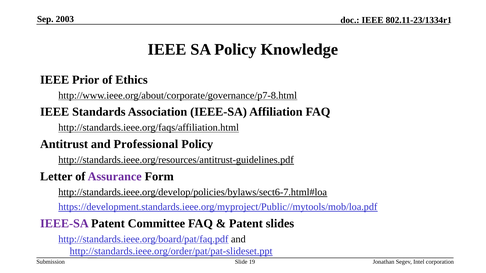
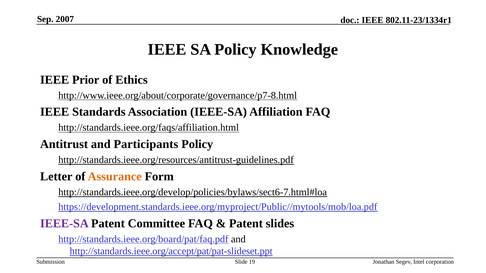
2003: 2003 -> 2007
Professional: Professional -> Participants
Assurance colour: purple -> orange
http://standards.ieee.org/order/pat/pat-slideset.ppt: http://standards.ieee.org/order/pat/pat-slideset.ppt -> http://standards.ieee.org/accept/pat/pat-slideset.ppt
